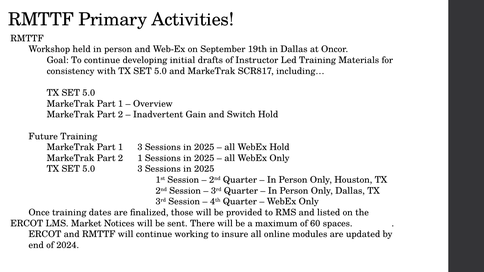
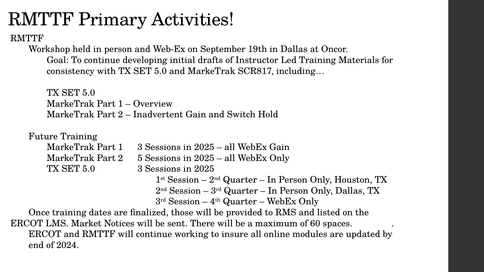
WebEx Hold: Hold -> Gain
2 1: 1 -> 5
